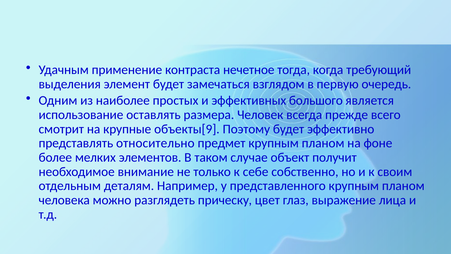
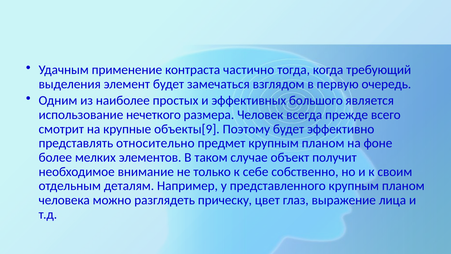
нечетное: нечетное -> частично
оставлять: оставлять -> нечеткого
